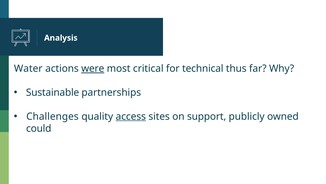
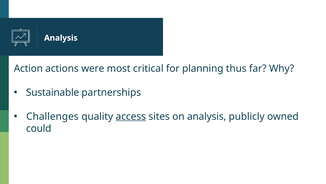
Water: Water -> Action
were underline: present -> none
technical: technical -> planning
on support: support -> analysis
